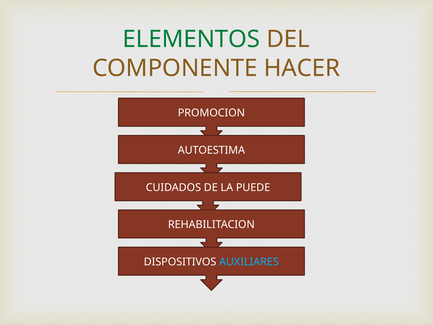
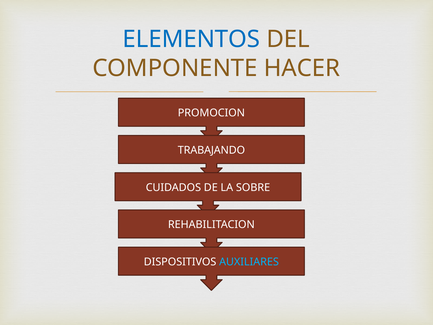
ELEMENTOS colour: green -> blue
AUTOESTIMA: AUTOESTIMA -> TRABAJANDO
PUEDE: PUEDE -> SOBRE
